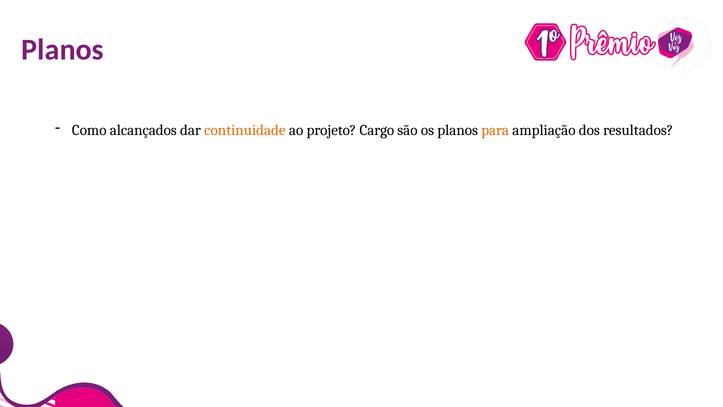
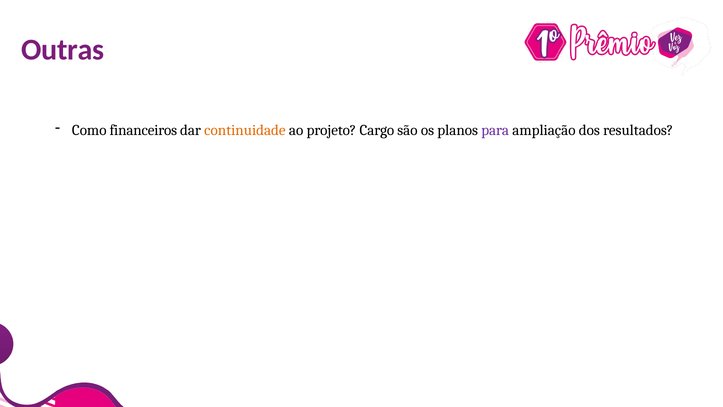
Planos at (63, 50): Planos -> Outras
alcançados: alcançados -> financeiros
para colour: orange -> purple
